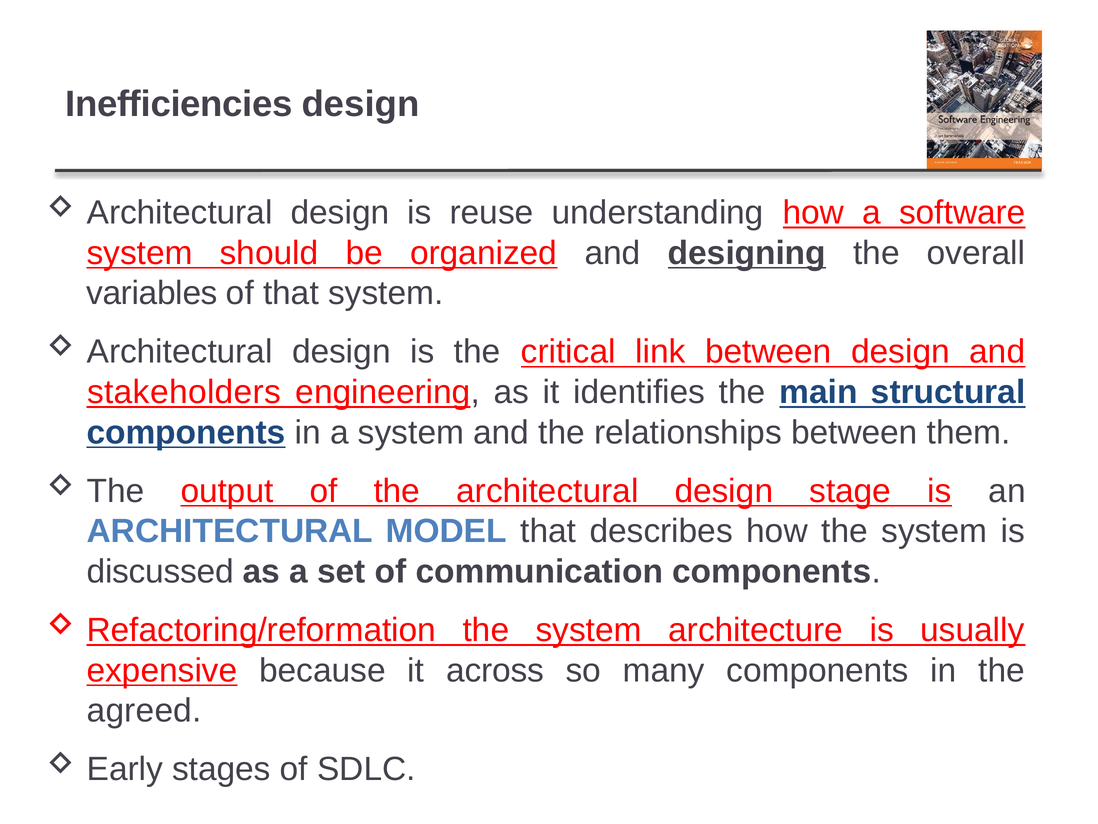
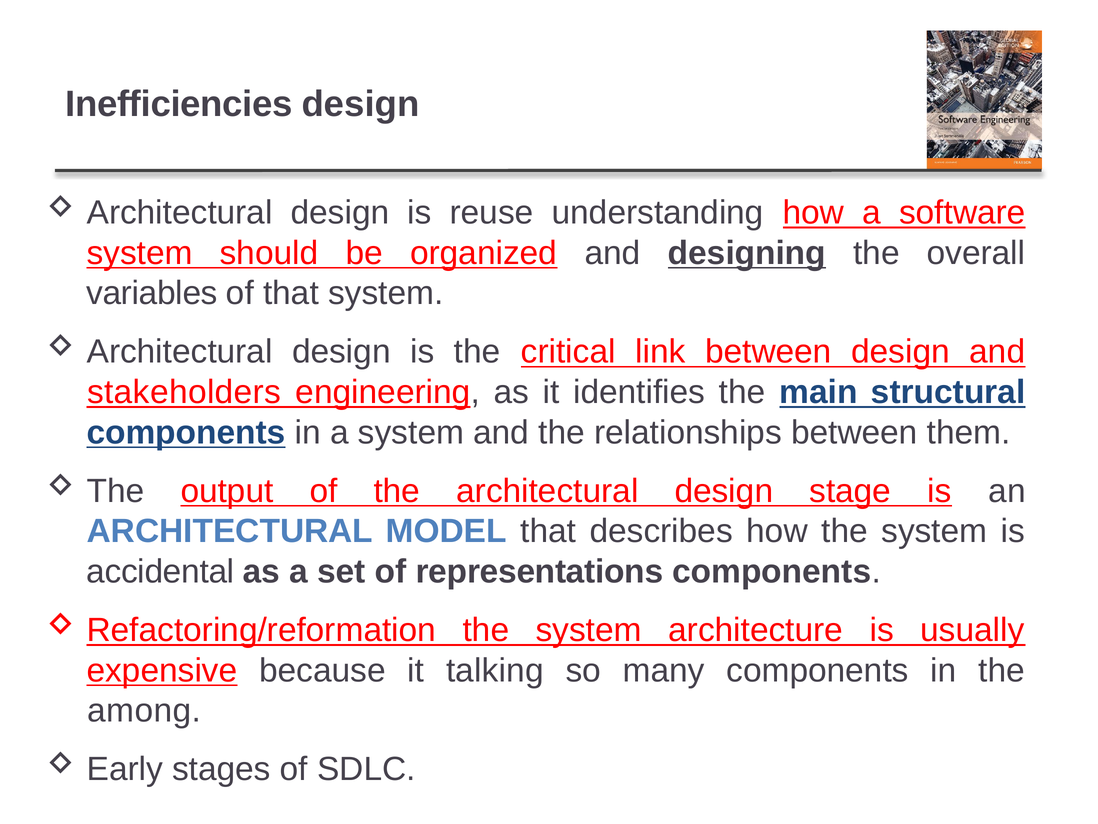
discussed: discussed -> accidental
communication: communication -> representations
across: across -> talking
agreed: agreed -> among
